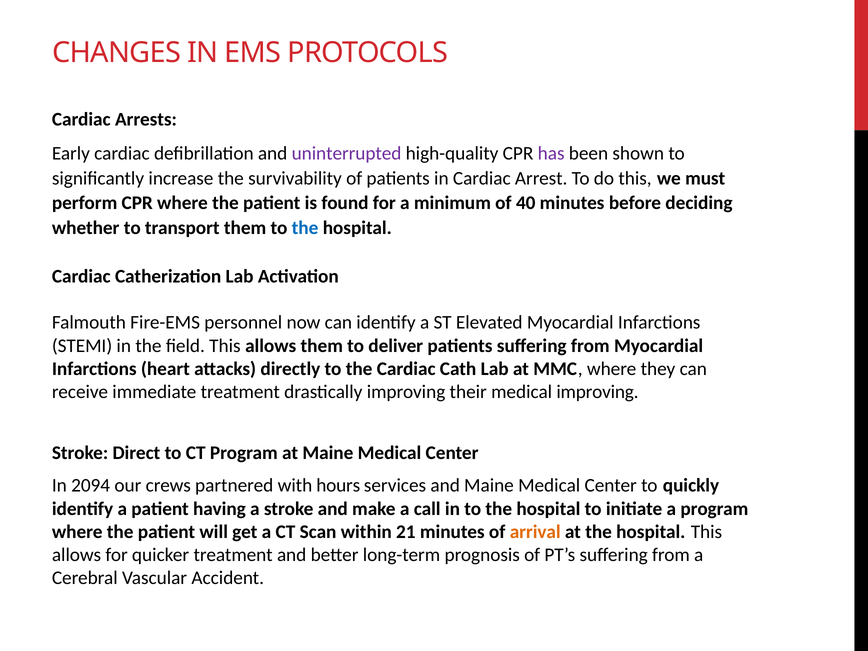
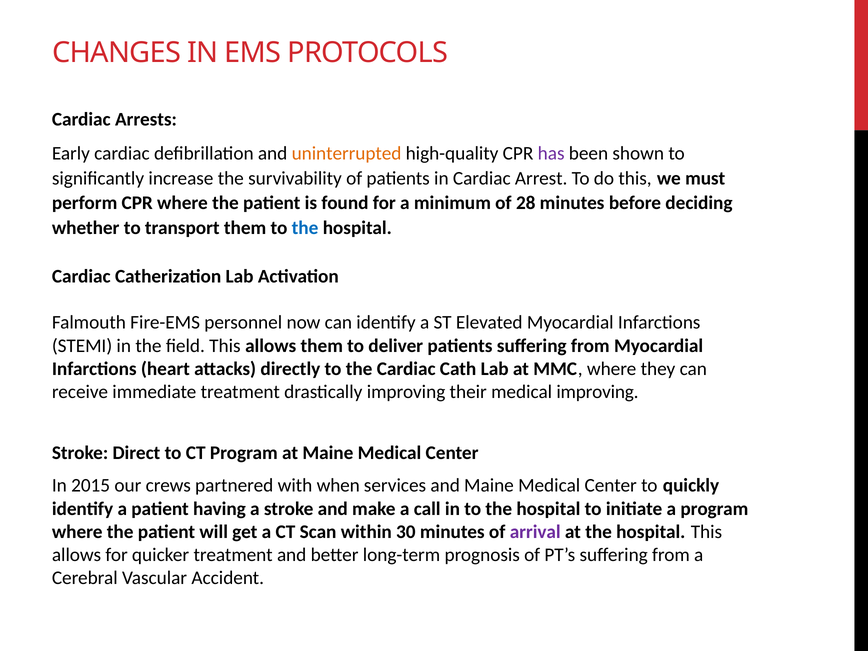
uninterrupted colour: purple -> orange
40: 40 -> 28
2094: 2094 -> 2015
hours: hours -> when
21: 21 -> 30
arrival colour: orange -> purple
